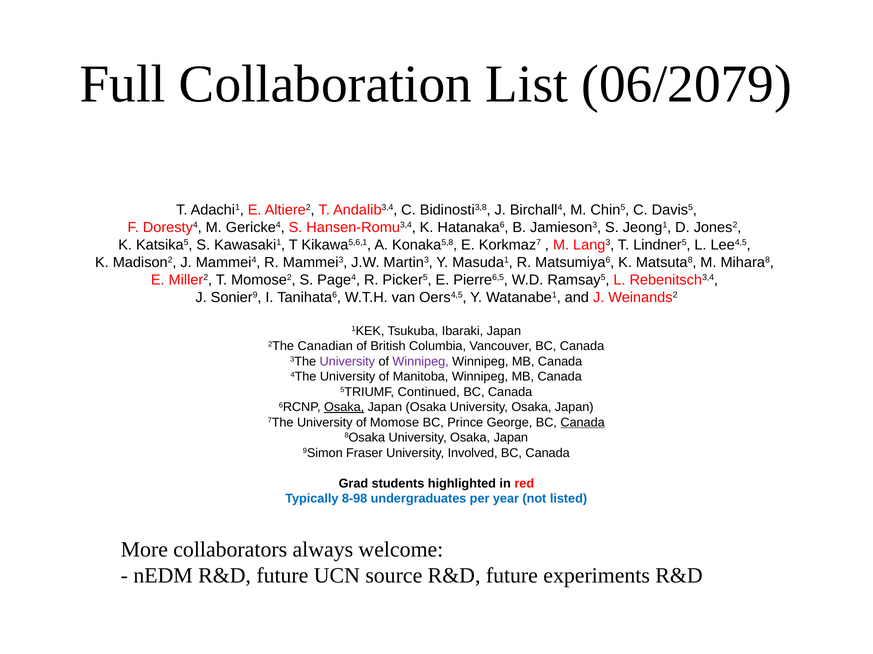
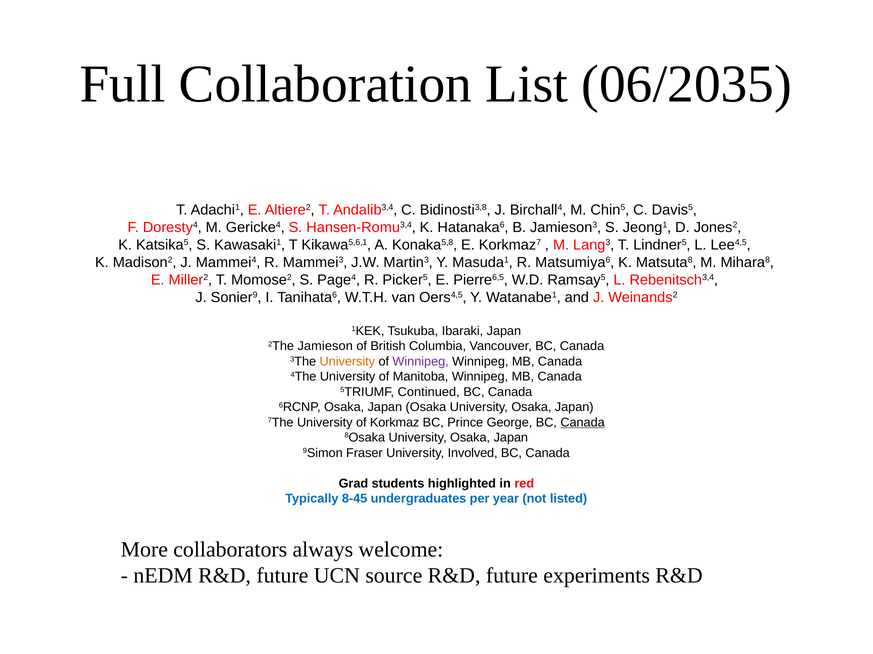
06/2079: 06/2079 -> 06/2035
Canadian: Canadian -> Jamieson
University at (347, 362) colour: purple -> orange
Osaka at (344, 408) underline: present -> none
Momose: Momose -> Korkmaz
8-98: 8-98 -> 8-45
